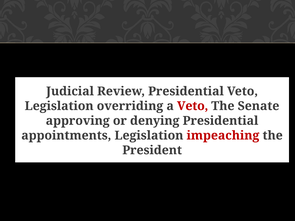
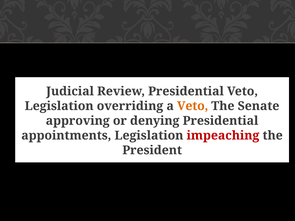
Veto at (193, 106) colour: red -> orange
